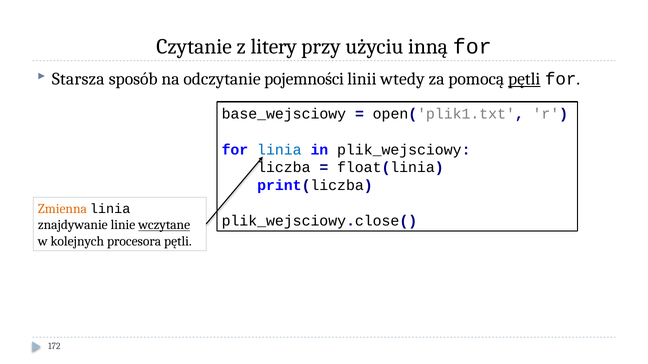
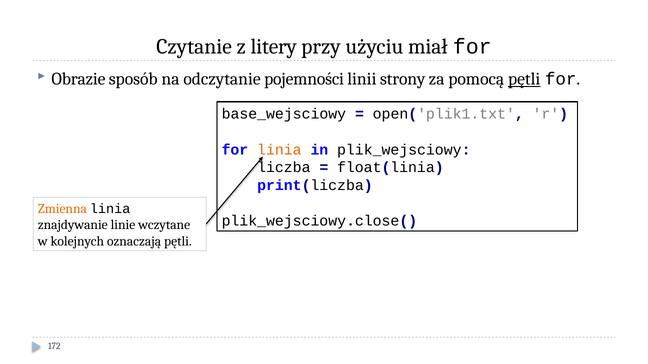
inną: inną -> miał
Starsza: Starsza -> Obrazie
wtedy: wtedy -> strony
linia at (279, 150) colour: blue -> orange
wczytane underline: present -> none
procesora: procesora -> oznaczają
